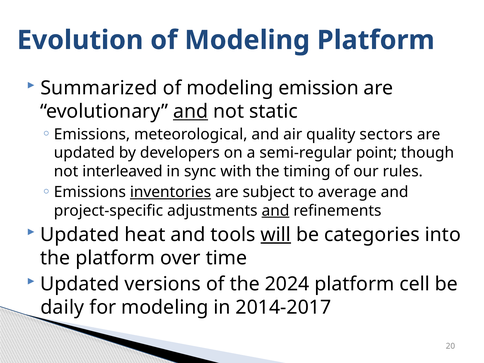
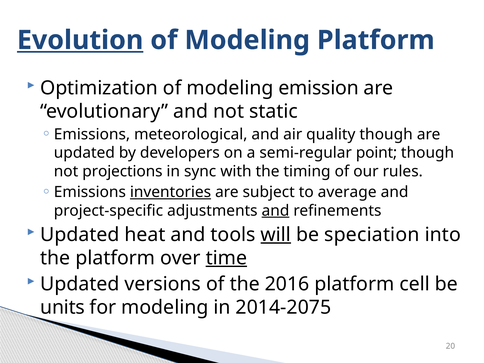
Evolution underline: none -> present
Summarized: Summarized -> Optimization
and at (191, 111) underline: present -> none
quality sectors: sectors -> though
interleaved: interleaved -> projections
categories: categories -> speciation
time underline: none -> present
2024: 2024 -> 2016
daily: daily -> units
2014-2017: 2014-2017 -> 2014-2075
